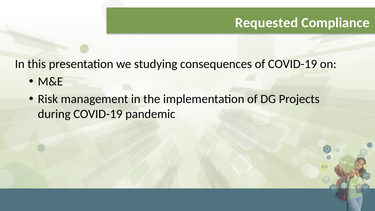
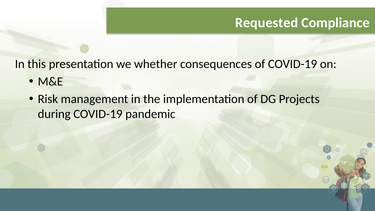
studying: studying -> whether
